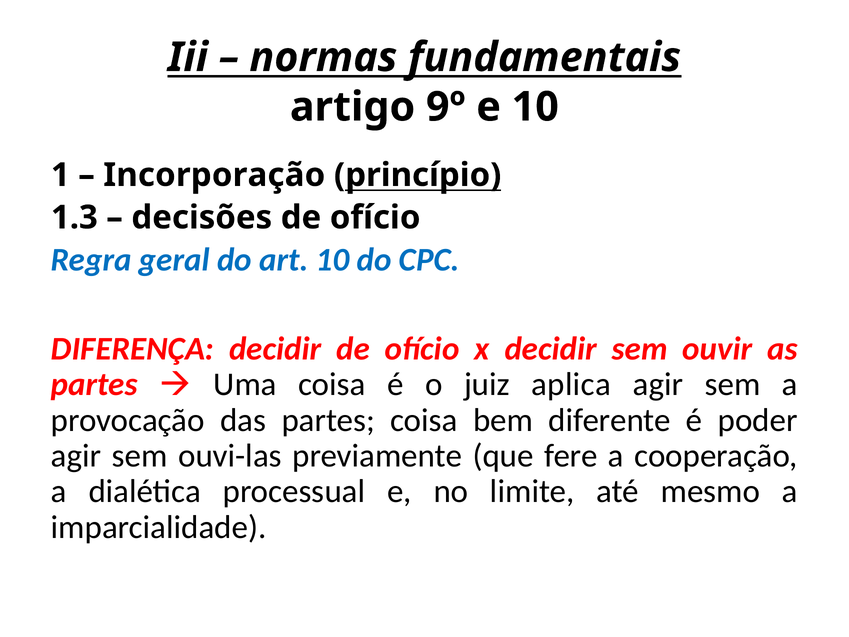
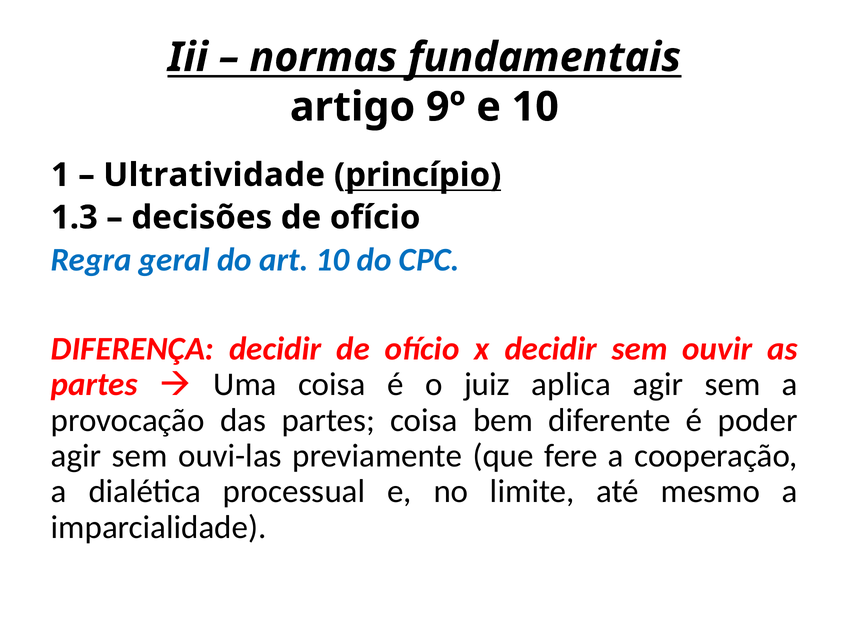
Incorporação: Incorporação -> Ultratividade
